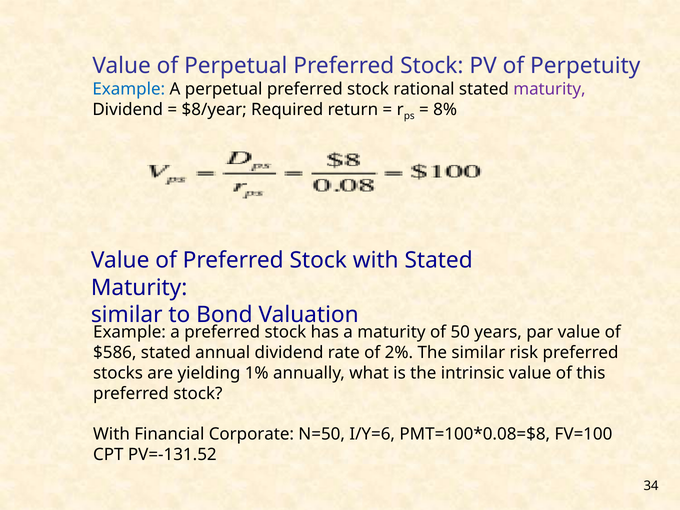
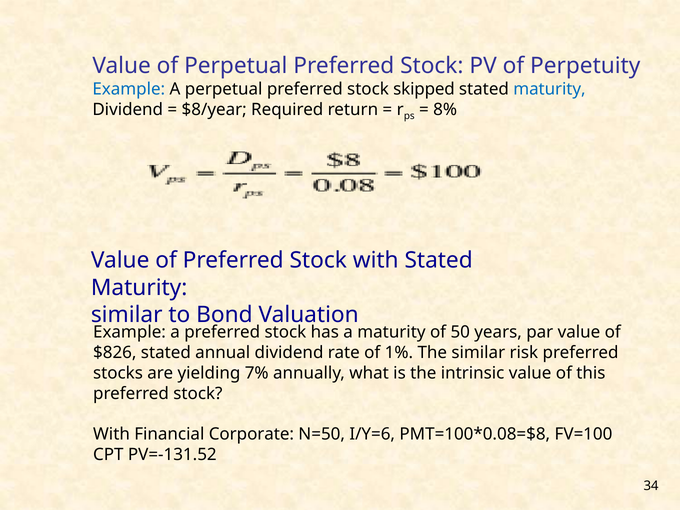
rational: rational -> skipped
maturity at (549, 89) colour: purple -> blue
$586: $586 -> $826
2%: 2% -> 1%
1%: 1% -> 7%
